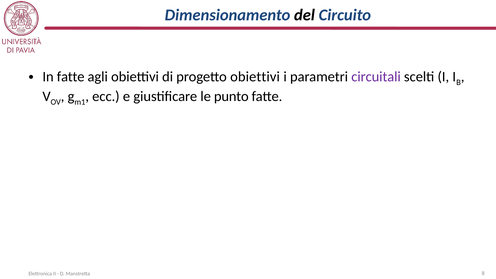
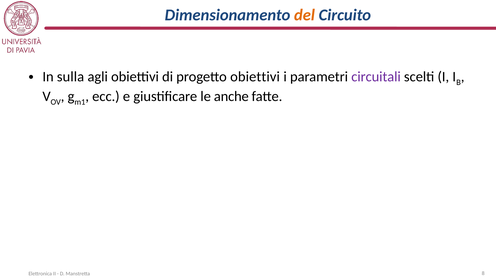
del colour: black -> orange
In fatte: fatte -> sulla
punto: punto -> anche
